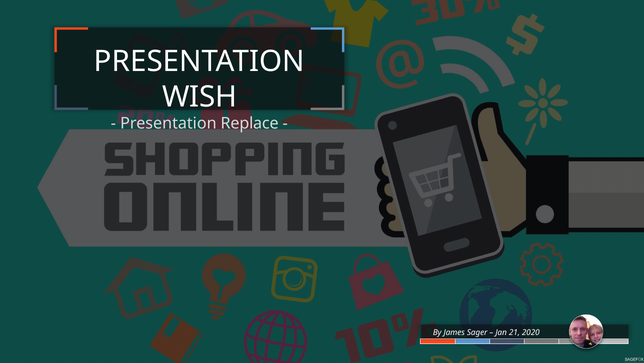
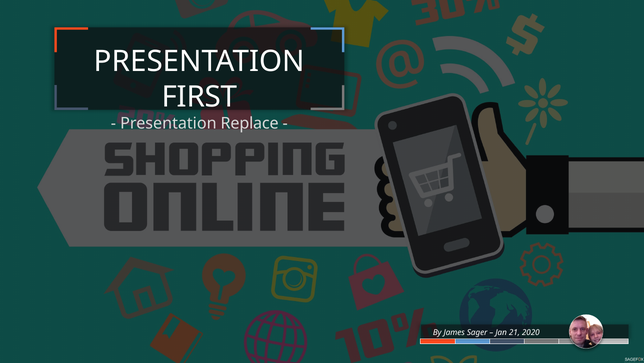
WISH: WISH -> FIRST
